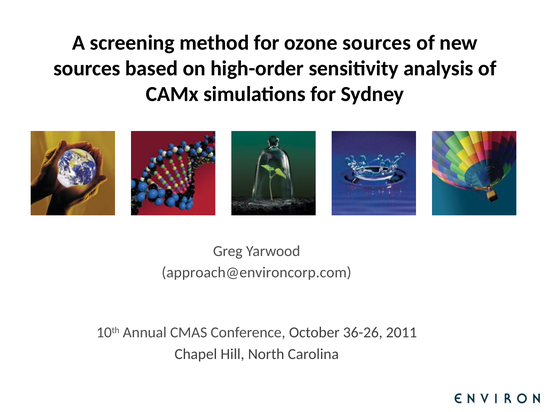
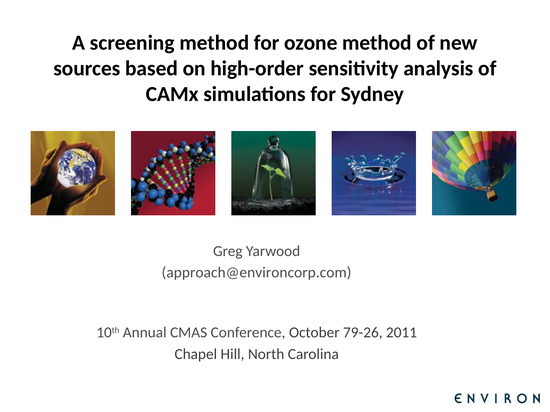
ozone sources: sources -> method
36-26: 36-26 -> 79-26
